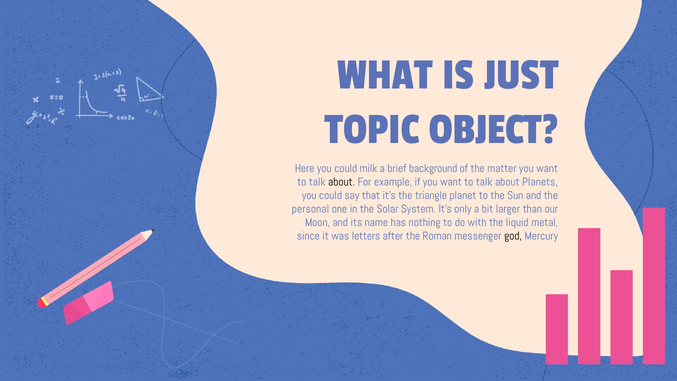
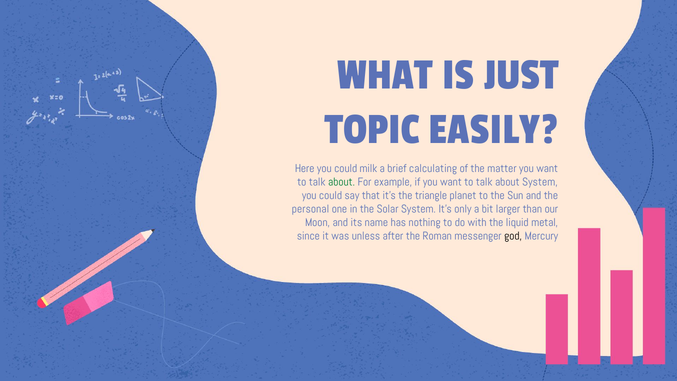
OBJECT: OBJECT -> EASILY
background: background -> calculating
about at (342, 182) colour: black -> green
about Planets: Planets -> System
letters: letters -> unless
